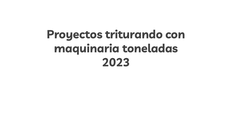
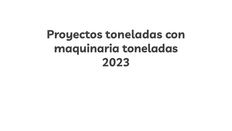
Proyectos triturando: triturando -> toneladas
